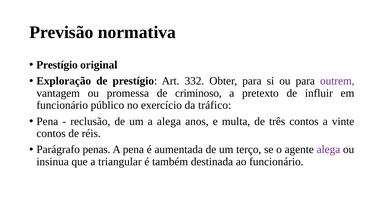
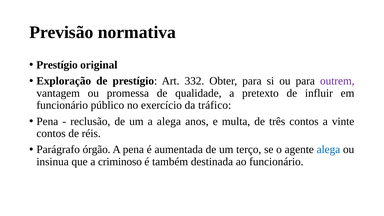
criminoso: criminoso -> qualidade
penas: penas -> órgão
alega at (328, 150) colour: purple -> blue
triangular: triangular -> criminoso
